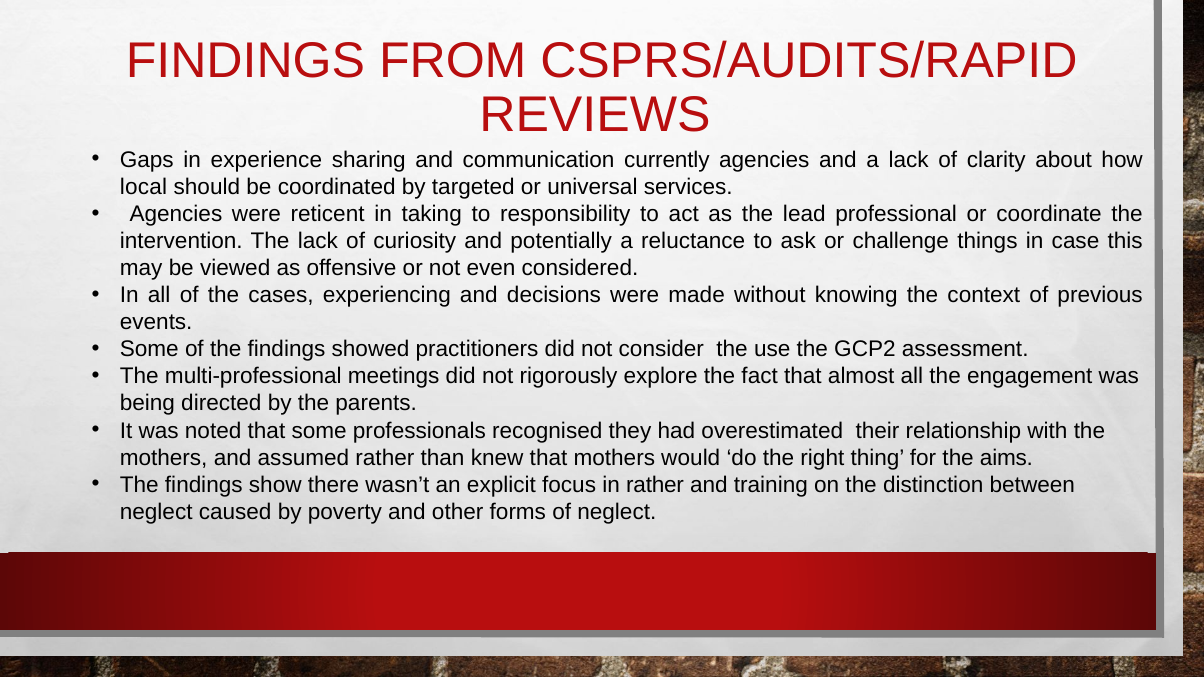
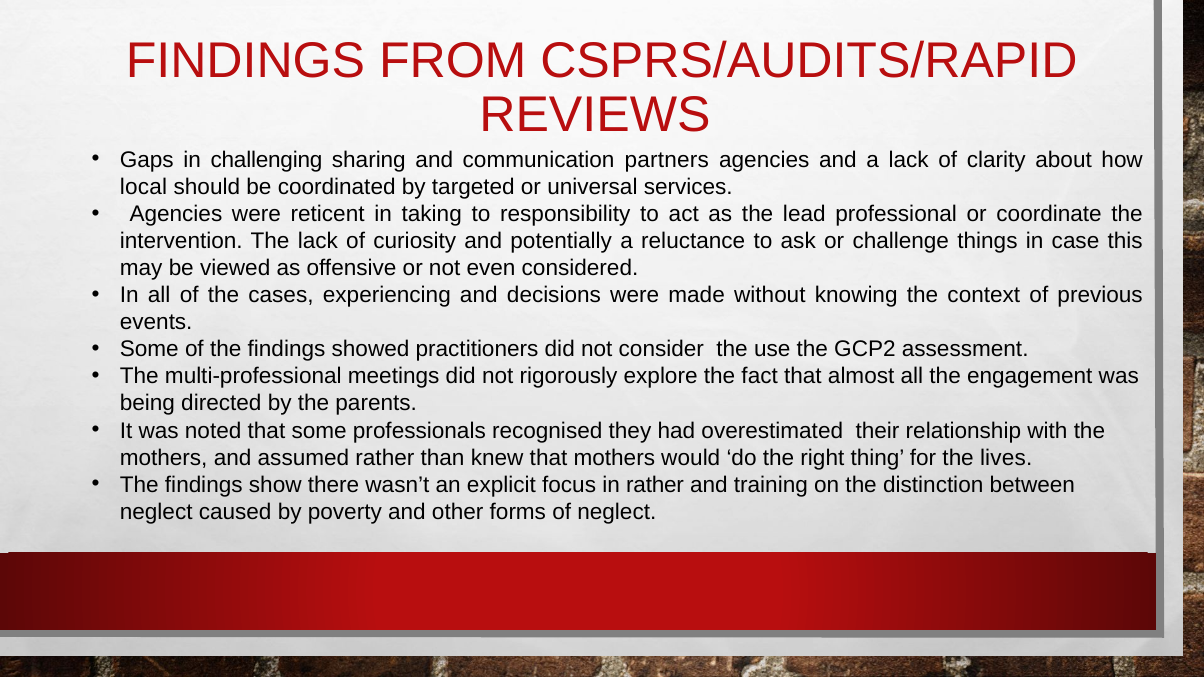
experience: experience -> challenging
currently: currently -> partners
aims: aims -> lives
